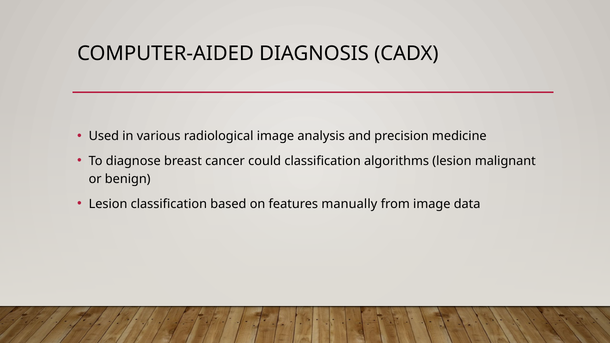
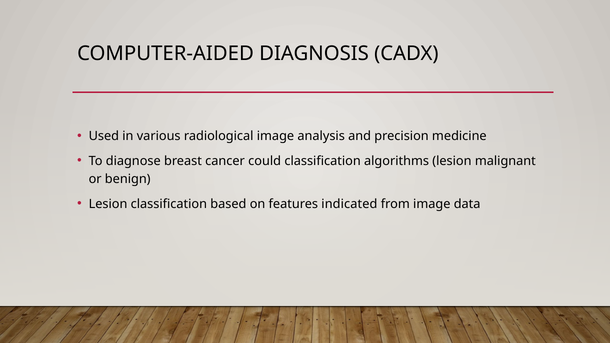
manually: manually -> indicated
